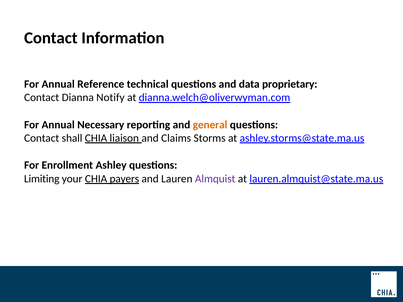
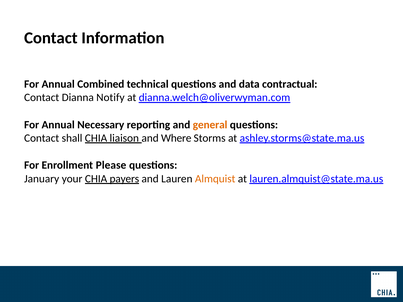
Reference: Reference -> Combined
proprietary: proprietary -> contractual
Claims: Claims -> Where
Ashley: Ashley -> Please
Limiting: Limiting -> January
Almquist colour: purple -> orange
